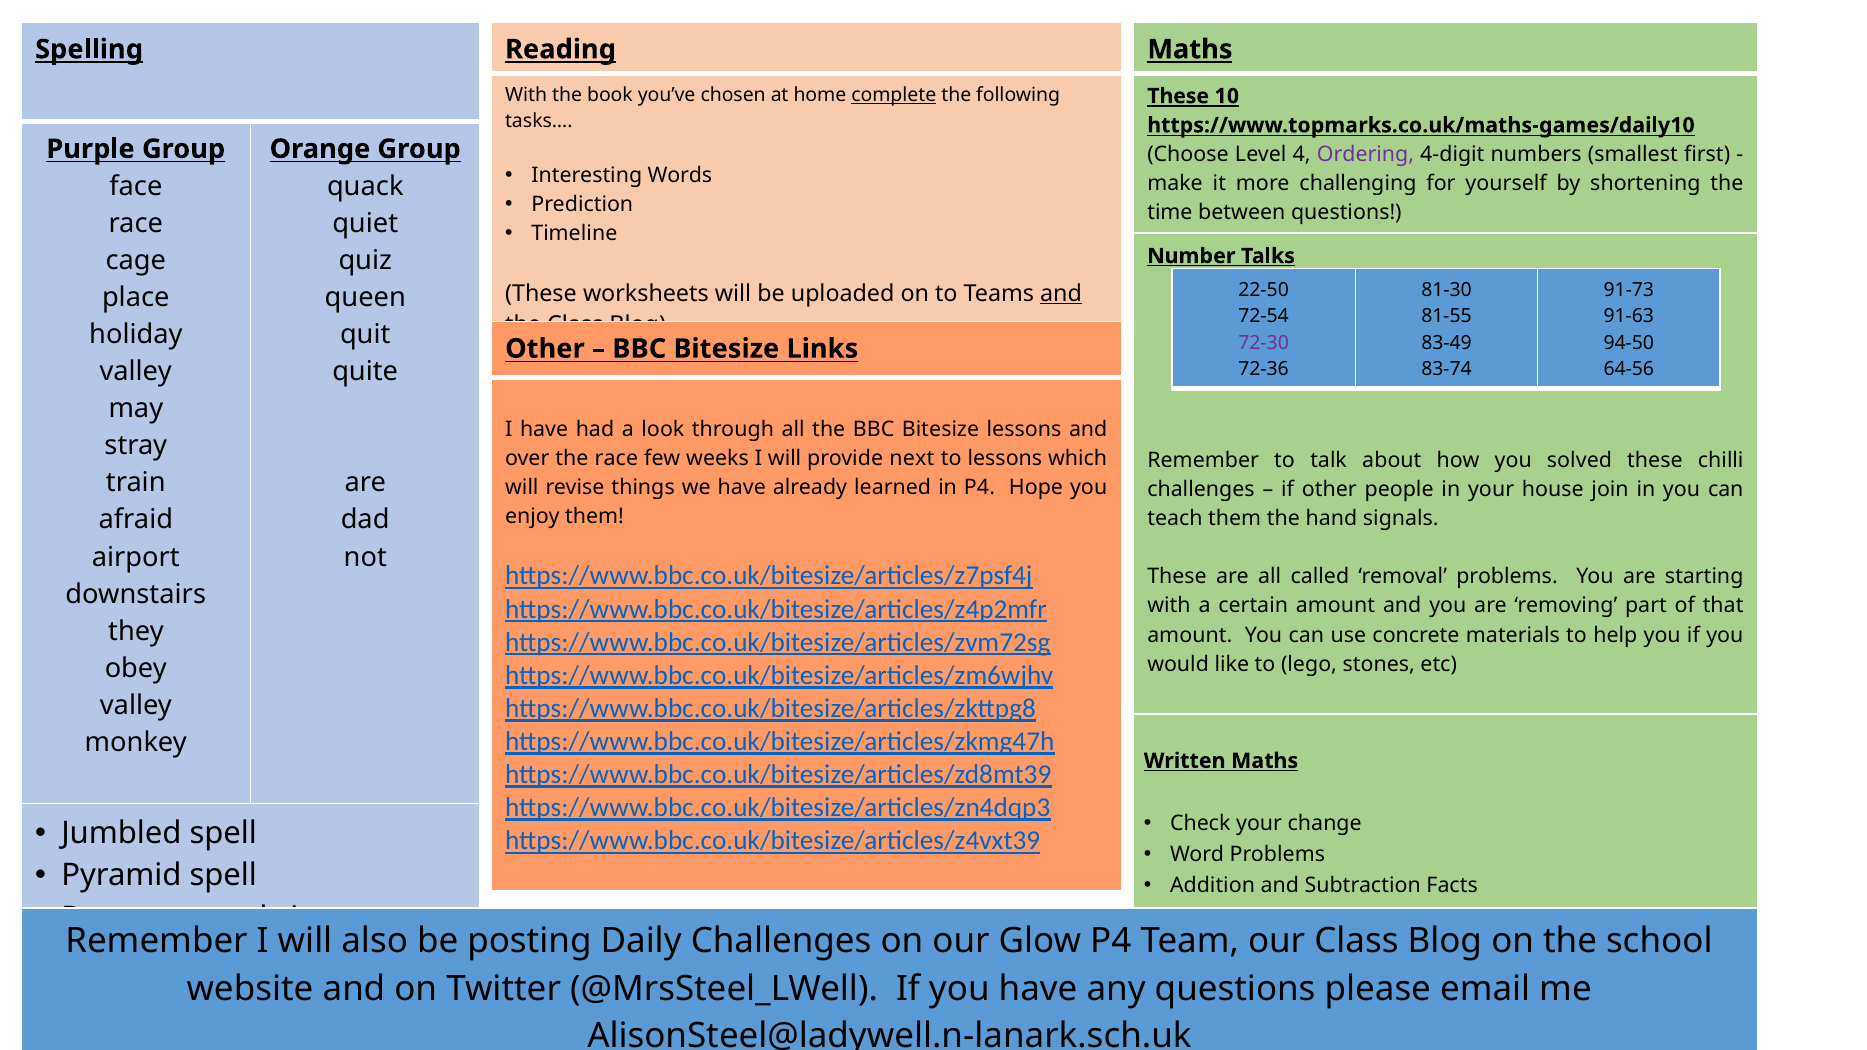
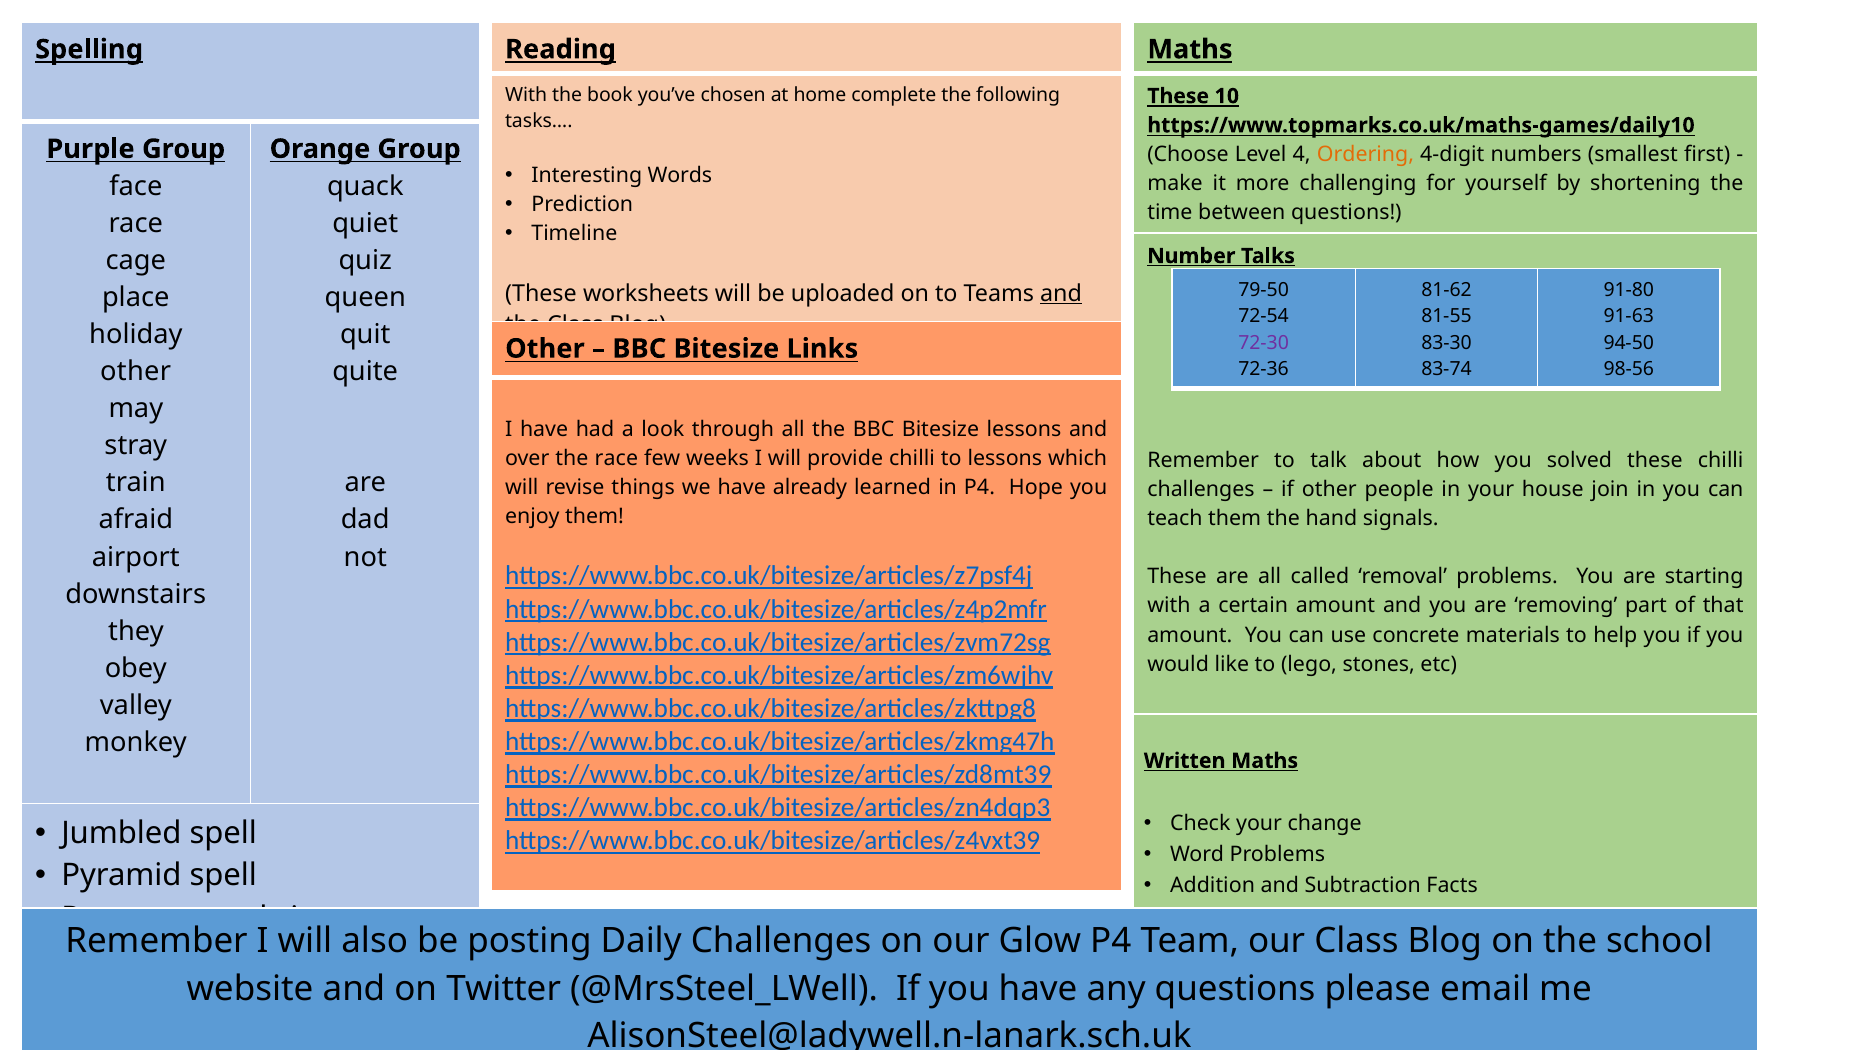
complete underline: present -> none
Ordering colour: purple -> orange
22-50: 22-50 -> 79-50
81-30: 81-30 -> 81-62
91-73: 91-73 -> 91-80
83-49: 83-49 -> 83-30
64-56: 64-56 -> 98-56
valley at (136, 372): valley -> other
provide next: next -> chilli
